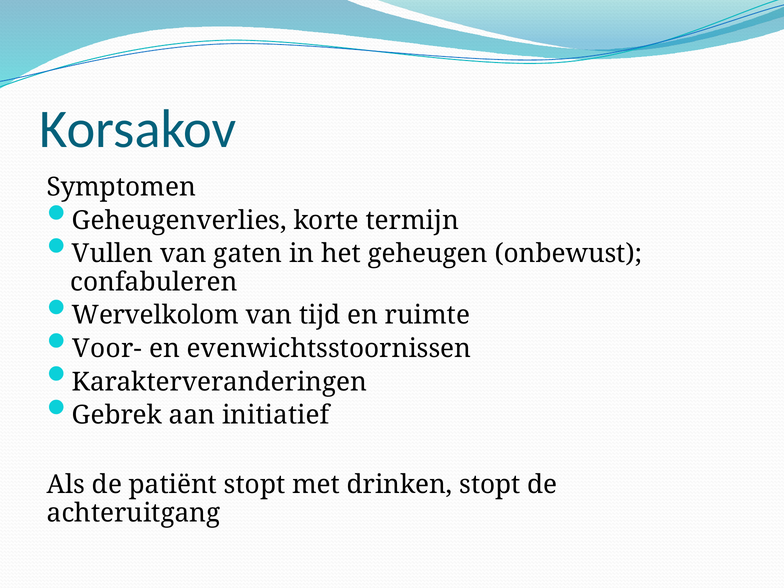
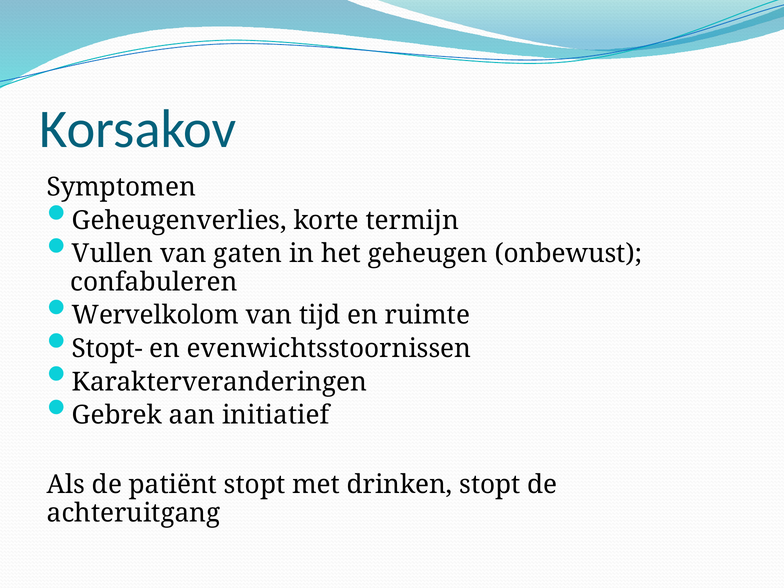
Voor-: Voor- -> Stopt-
